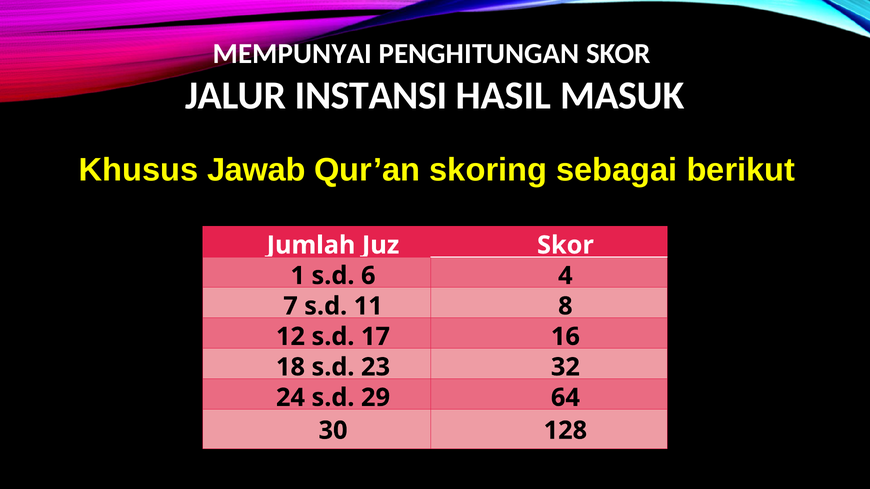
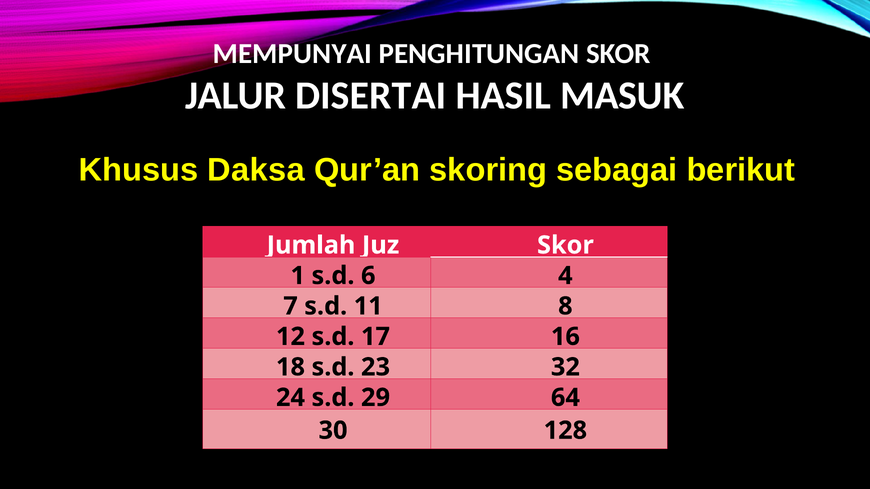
INSTANSI: INSTANSI -> DISERTAI
Jawab: Jawab -> Daksa
